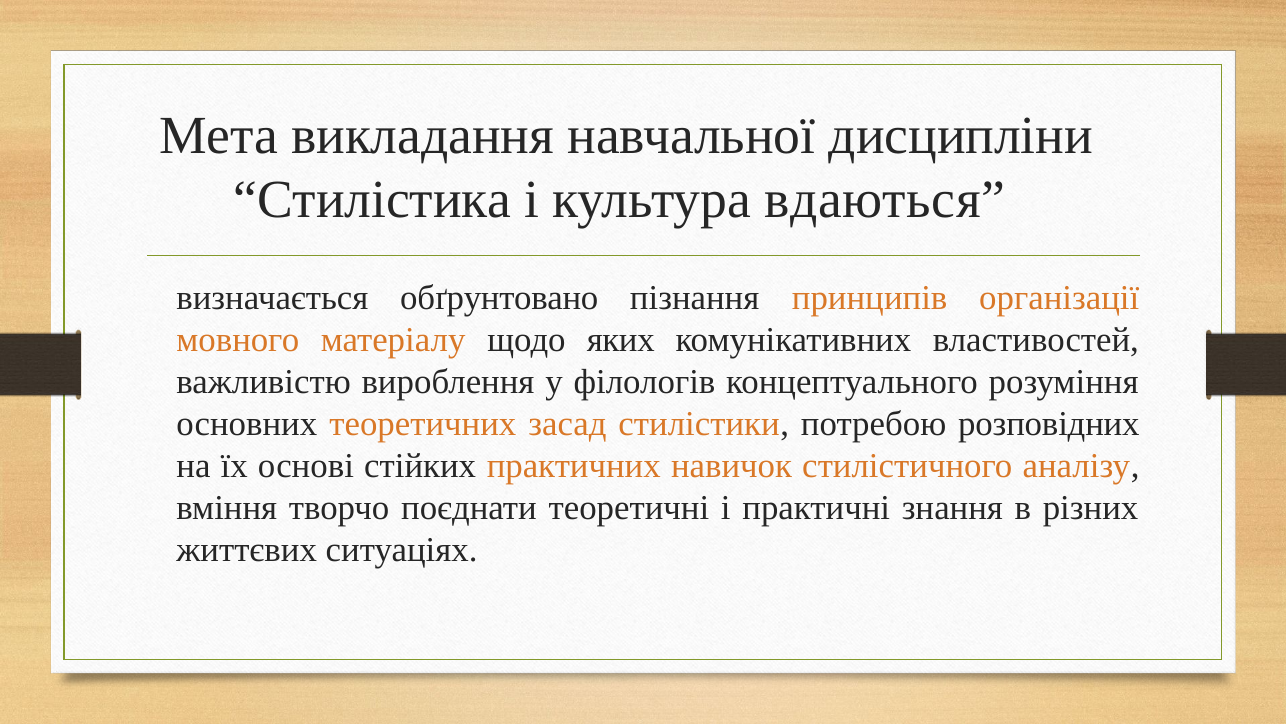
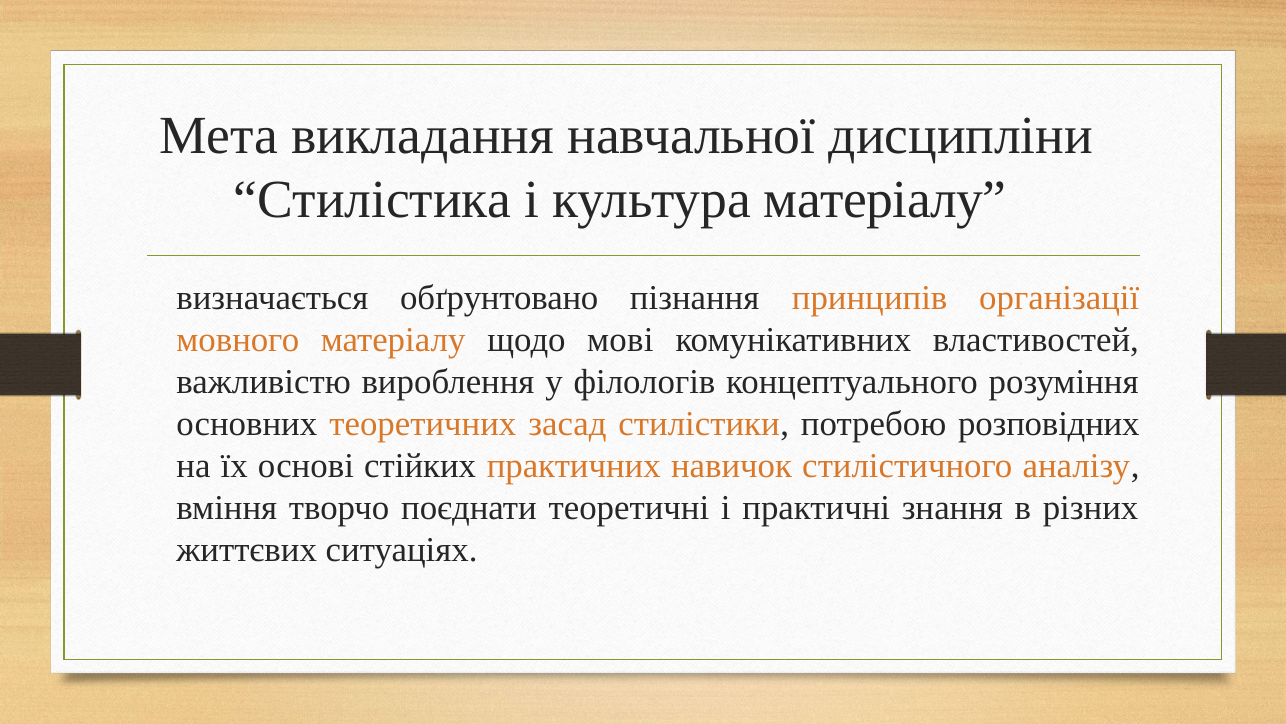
культура вдаються: вдаються -> матеріалу
яких: яких -> мові
